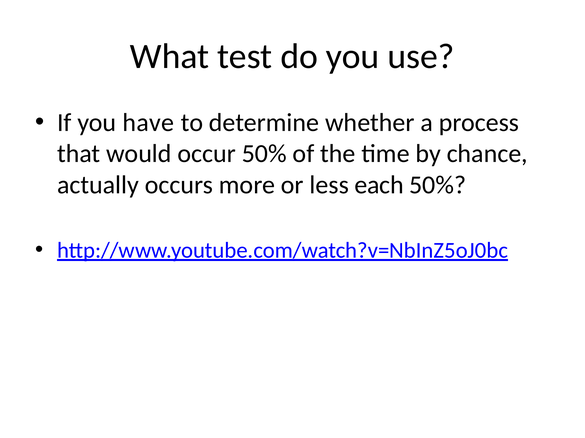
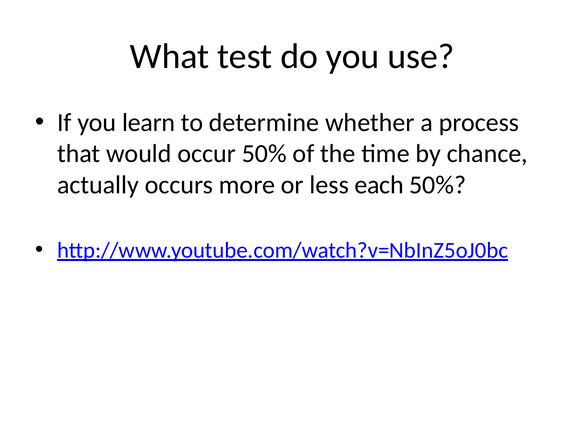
have: have -> learn
